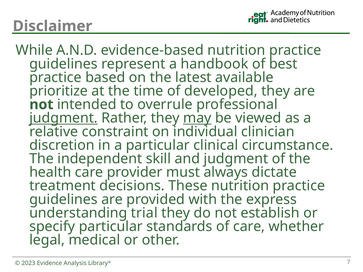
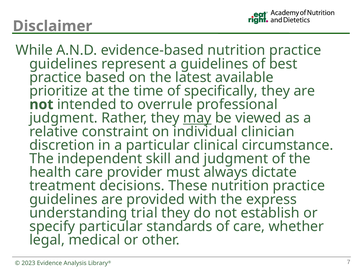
a handbook: handbook -> guidelines
developed: developed -> specifically
judgment at (64, 118) underline: present -> none
